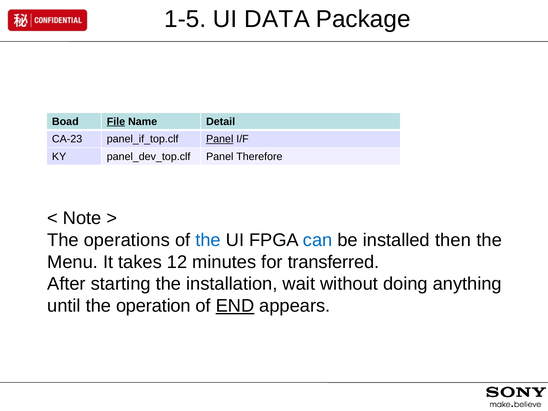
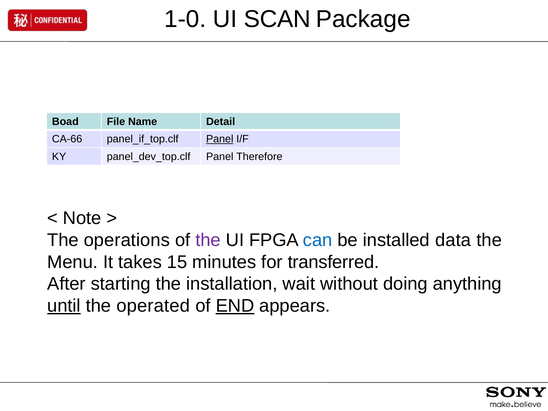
1-5: 1-5 -> 1-0
DATA: DATA -> SCAN
File underline: present -> none
CA-23: CA-23 -> CA-66
the at (208, 240) colour: blue -> purple
then: then -> data
12: 12 -> 15
until underline: none -> present
operation: operation -> operated
